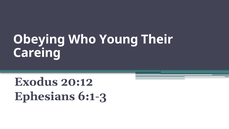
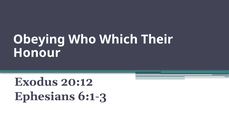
Young: Young -> Which
Careing: Careing -> Honour
